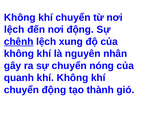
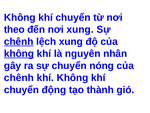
lệch at (14, 29): lệch -> theo
nơi động: động -> xung
không at (19, 53) underline: none -> present
quanh at (19, 77): quanh -> chênh
